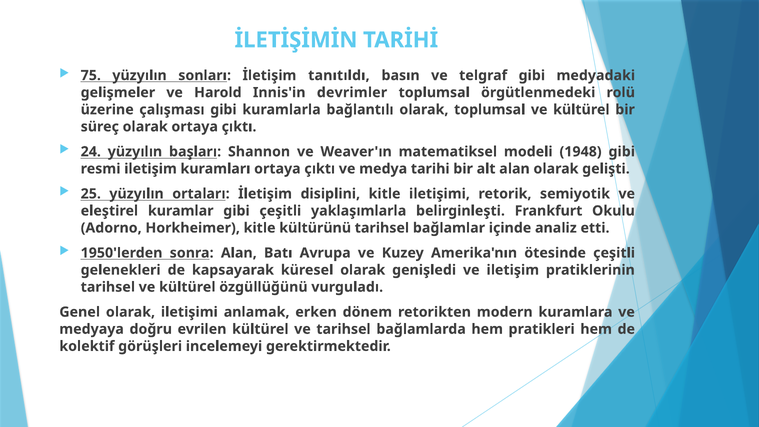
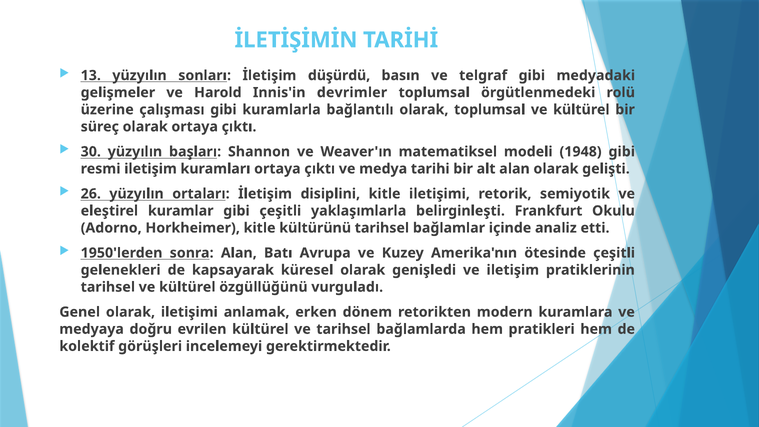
75: 75 -> 13
tanıtıldı: tanıtıldı -> düşürdü
24: 24 -> 30
25: 25 -> 26
